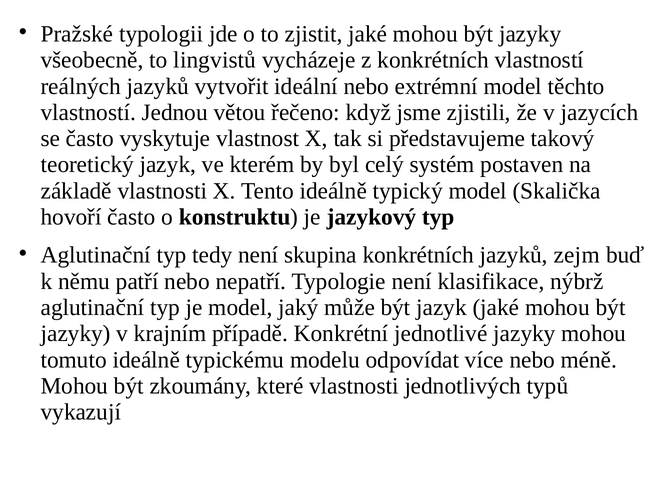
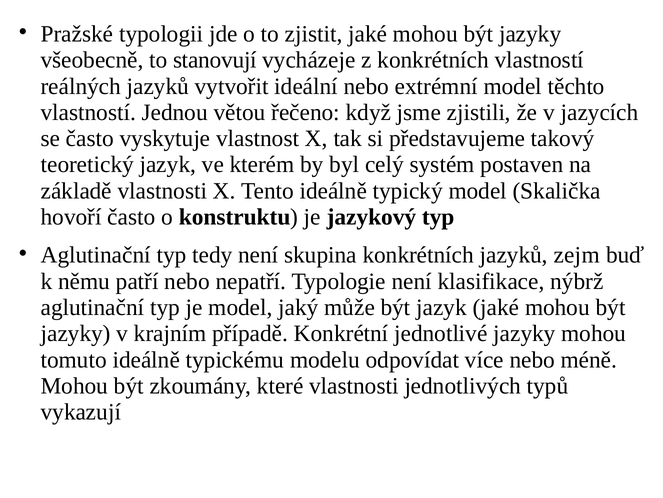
lingvistů: lingvistů -> stanovují
